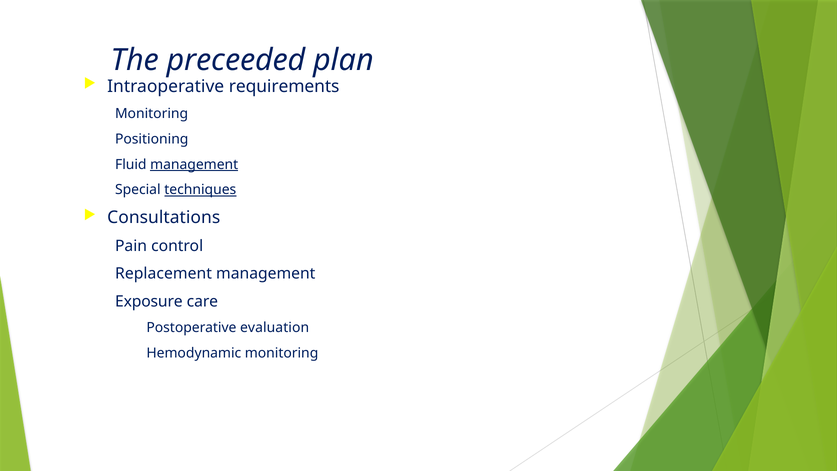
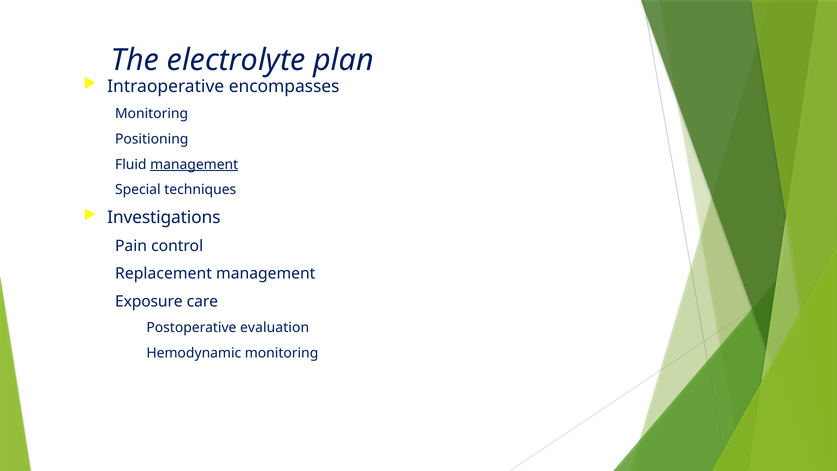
preceeded: preceeded -> electrolyte
requirements: requirements -> encompasses
techniques underline: present -> none
Consultations: Consultations -> Investigations
